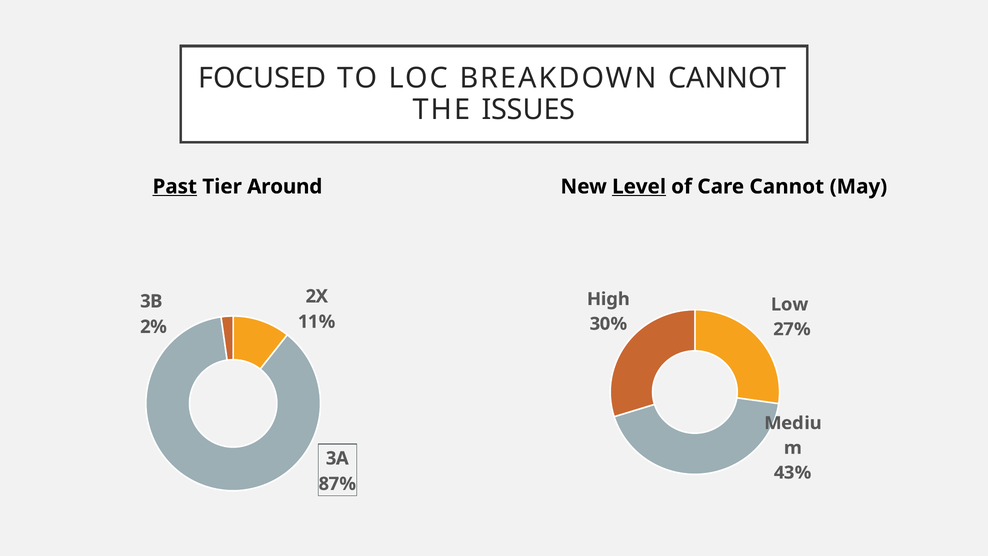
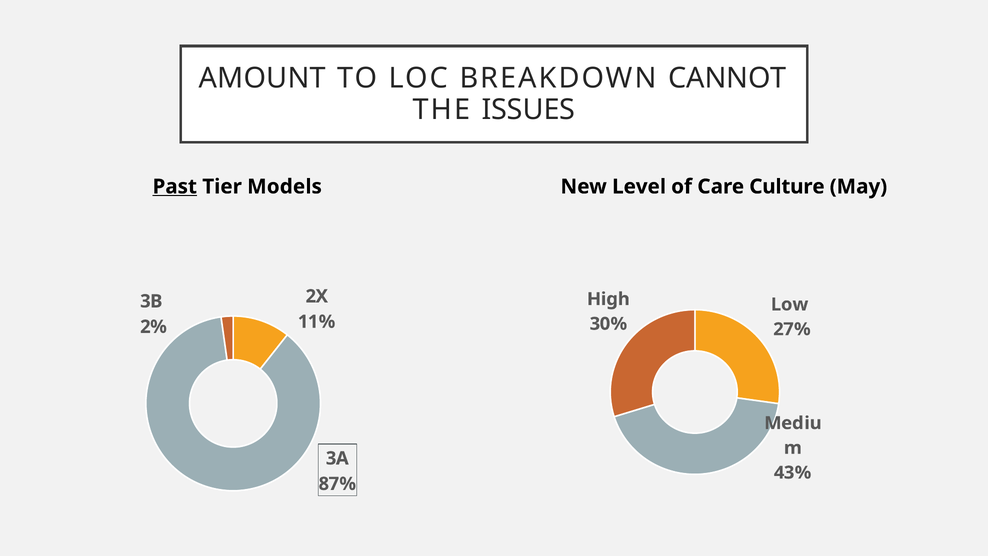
FOCUSED: FOCUSED -> AMOUNT
Around: Around -> Models
Level underline: present -> none
Care Cannot: Cannot -> Culture
